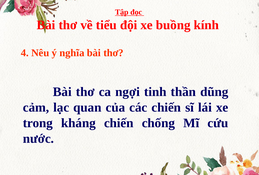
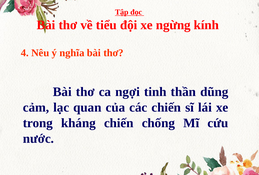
buồng: buồng -> ngừng
